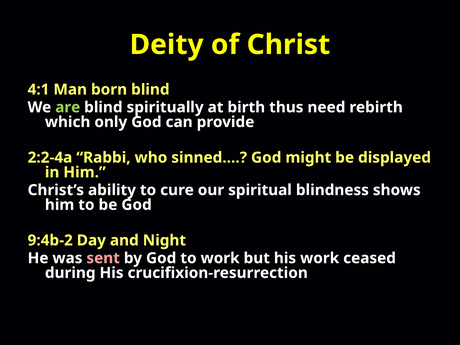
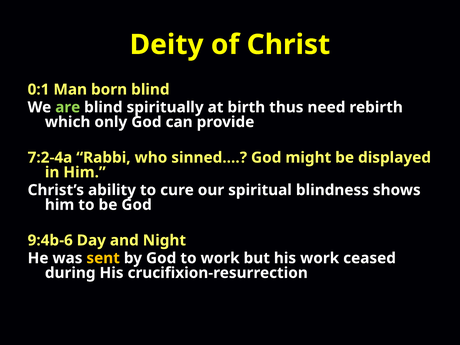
4:1: 4:1 -> 0:1
2:2-4a: 2:2-4a -> 7:2-4a
9:4b-2: 9:4b-2 -> 9:4b-6
sent colour: pink -> yellow
